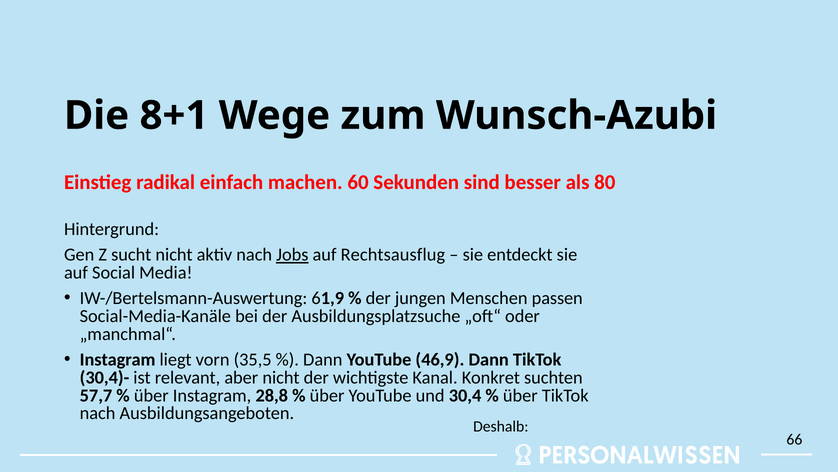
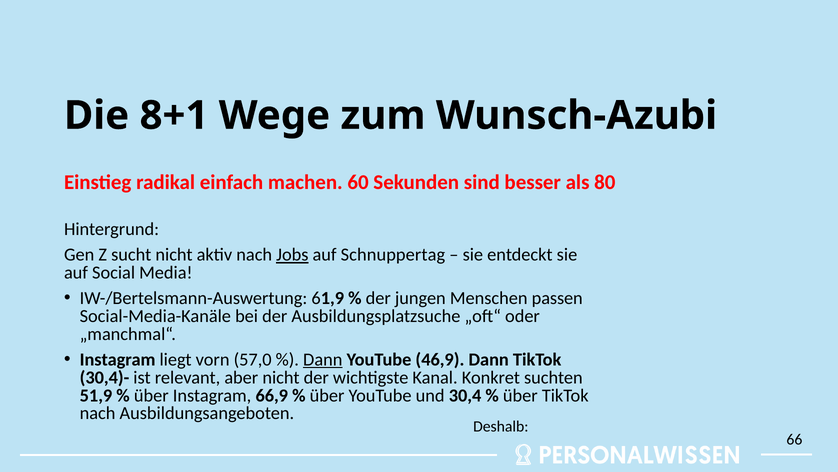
Rechtsausflug: Rechtsausflug -> Schnuppertag
35,5: 35,5 -> 57,0
Dann at (323, 359) underline: none -> present
57,7: 57,7 -> 51,9
28,8: 28,8 -> 66,9
